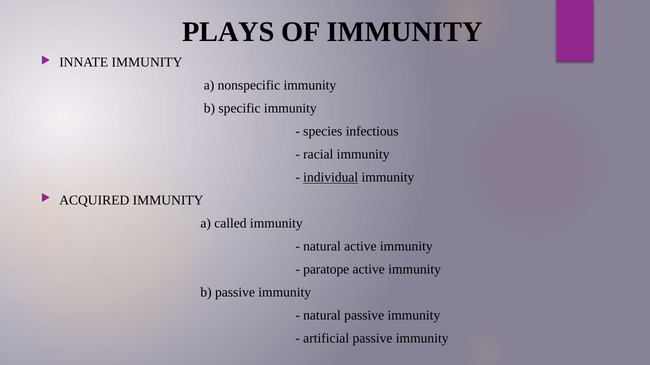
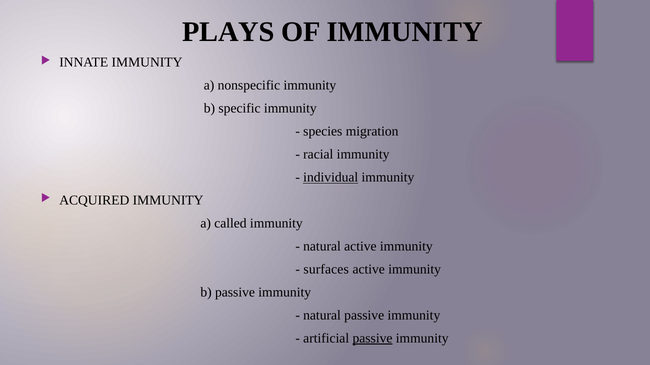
infectious: infectious -> migration
paratope: paratope -> surfaces
passive at (372, 339) underline: none -> present
